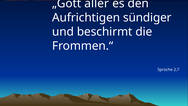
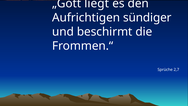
aller: aller -> liegt
